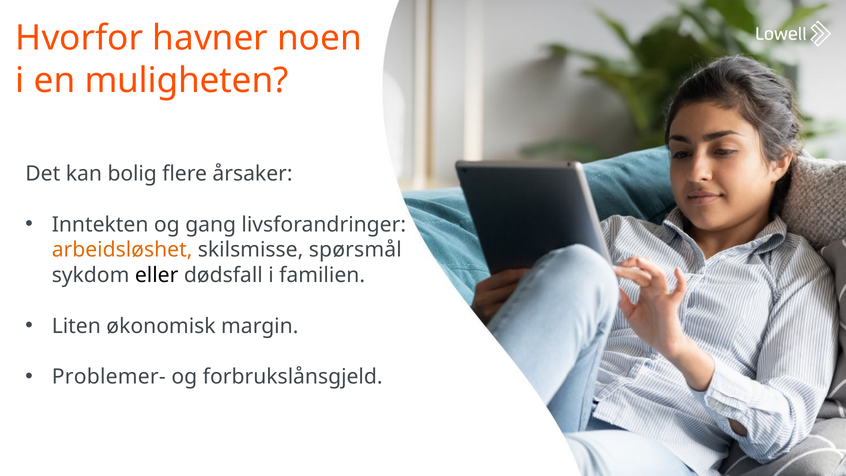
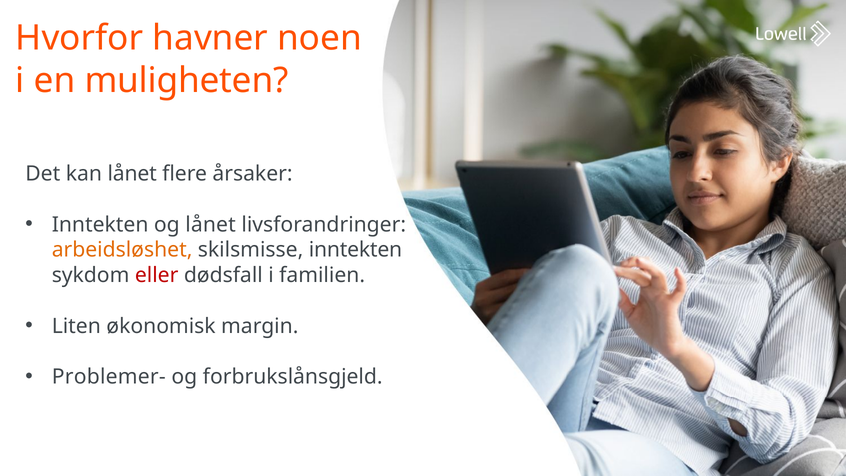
kan bolig: bolig -> lånet
og gang: gang -> lånet
skilsmisse spørsmål: spørsmål -> inntekten
eller colour: black -> red
